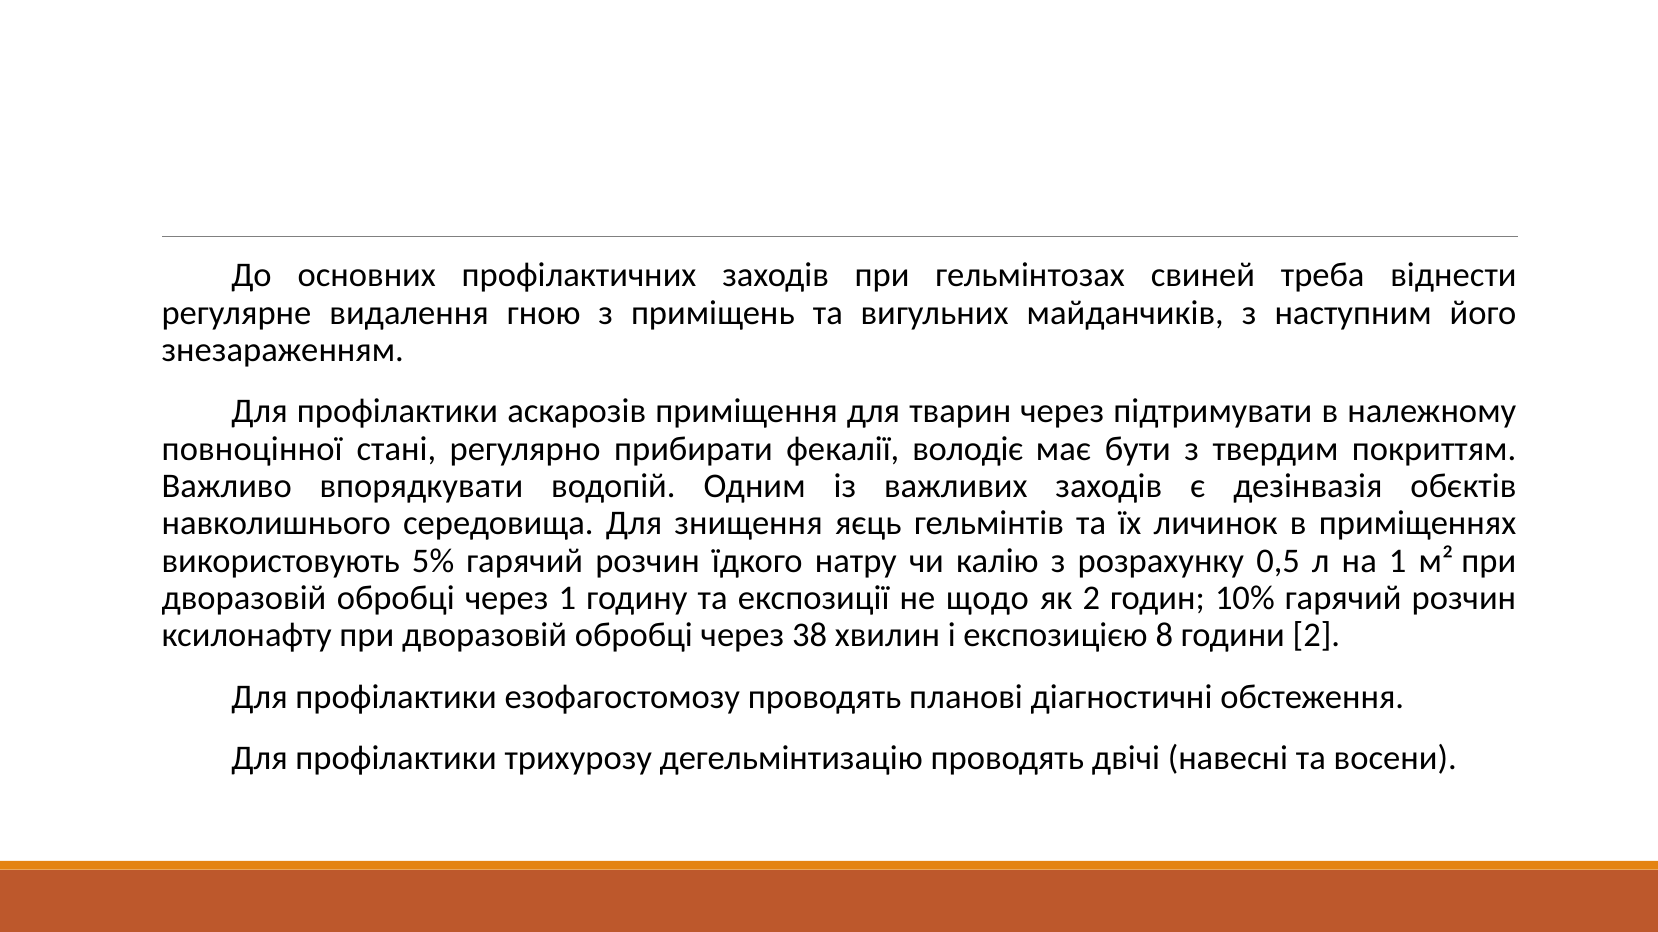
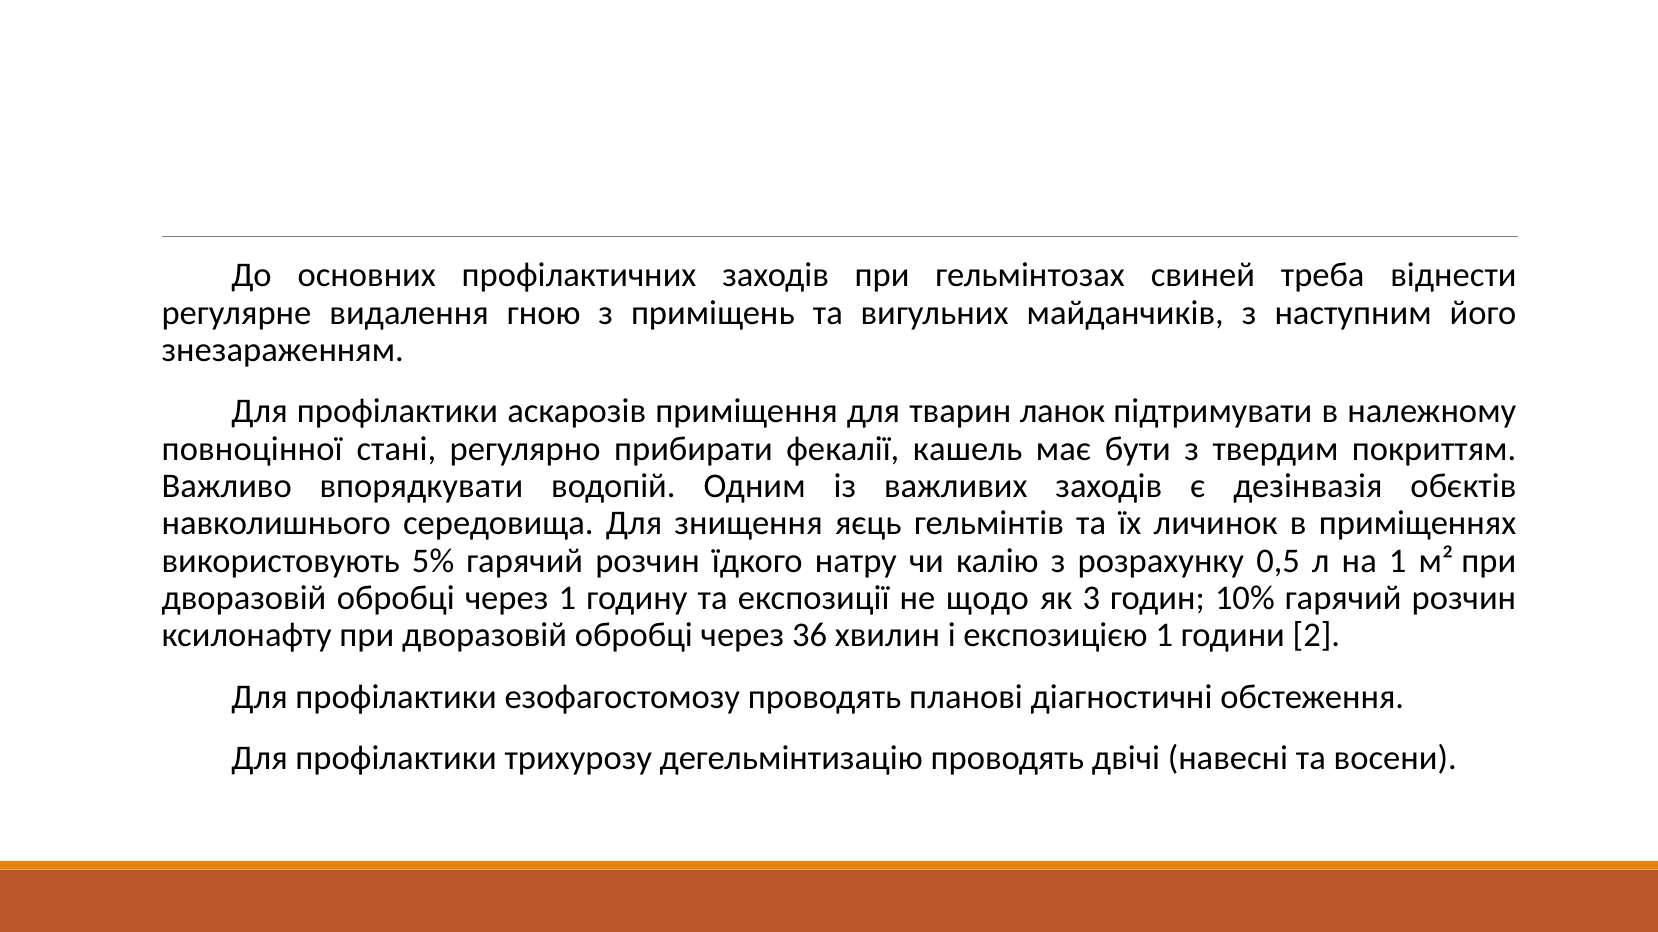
тварин через: через -> ланок
володіє: володіє -> кашель
як 2: 2 -> 3
38: 38 -> 36
експозицією 8: 8 -> 1
